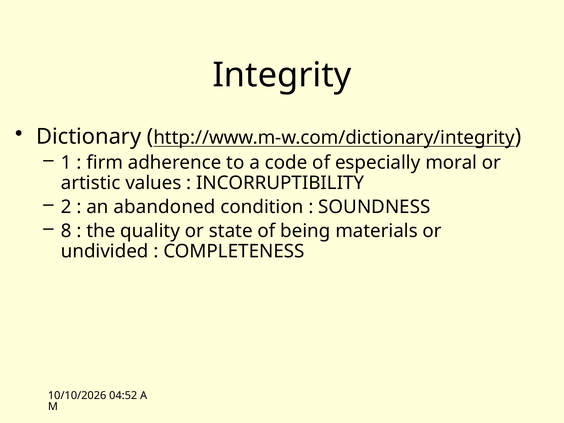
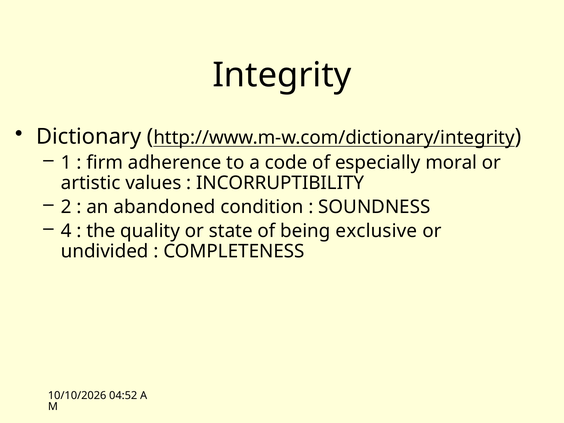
8: 8 -> 4
materials: materials -> exclusive
